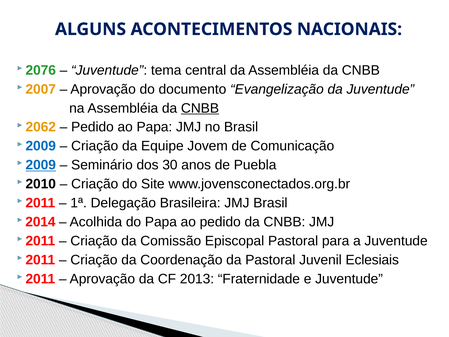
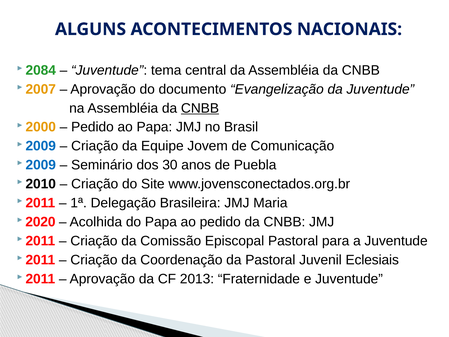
2076: 2076 -> 2084
2062: 2062 -> 2000
2009 at (41, 165) underline: present -> none
JMJ Brasil: Brasil -> Maria
2014: 2014 -> 2020
